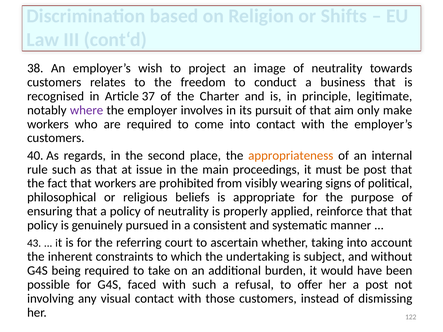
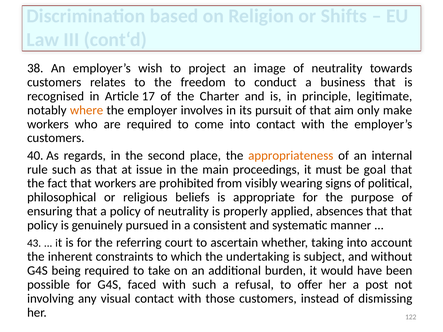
37: 37 -> 17
where colour: purple -> orange
be post: post -> goal
reinforce: reinforce -> absences
